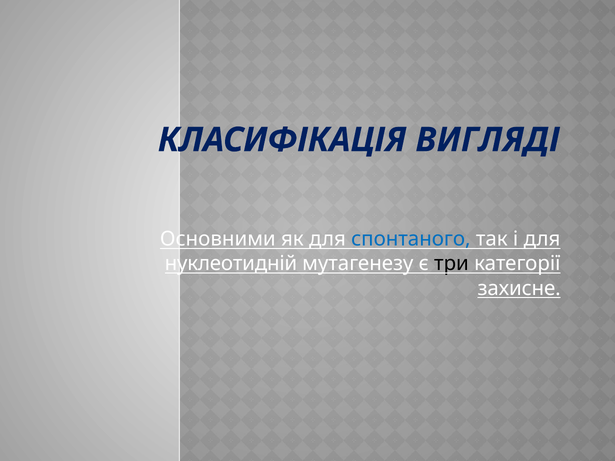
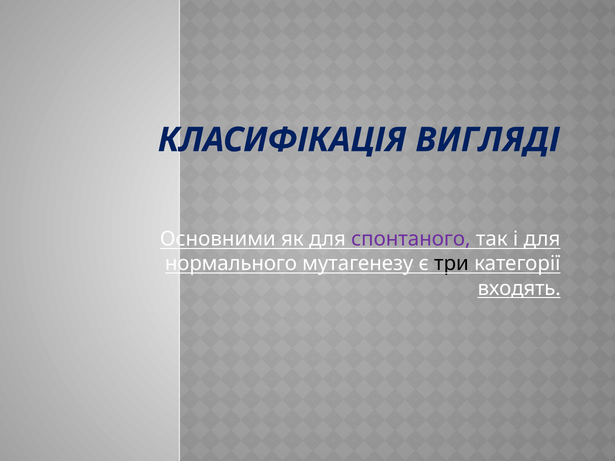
спонтаного colour: blue -> purple
нуклеотидній: нуклеотидній -> нормального
захисне: захисне -> входять
